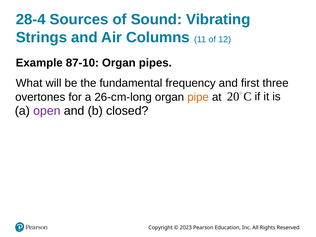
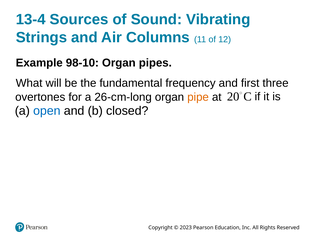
28-4: 28-4 -> 13-4
87-10: 87-10 -> 98-10
open colour: purple -> blue
